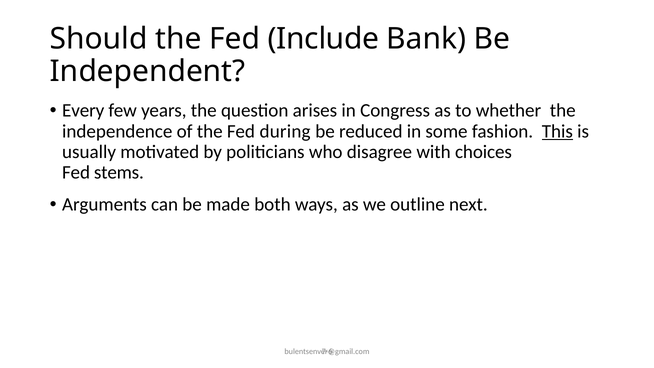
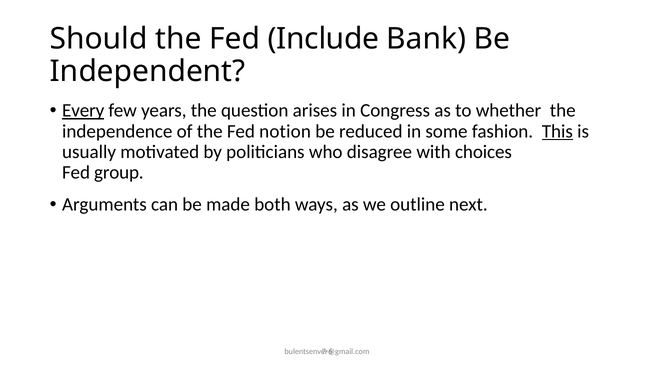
Every underline: none -> present
during: during -> notion
stems: stems -> group
